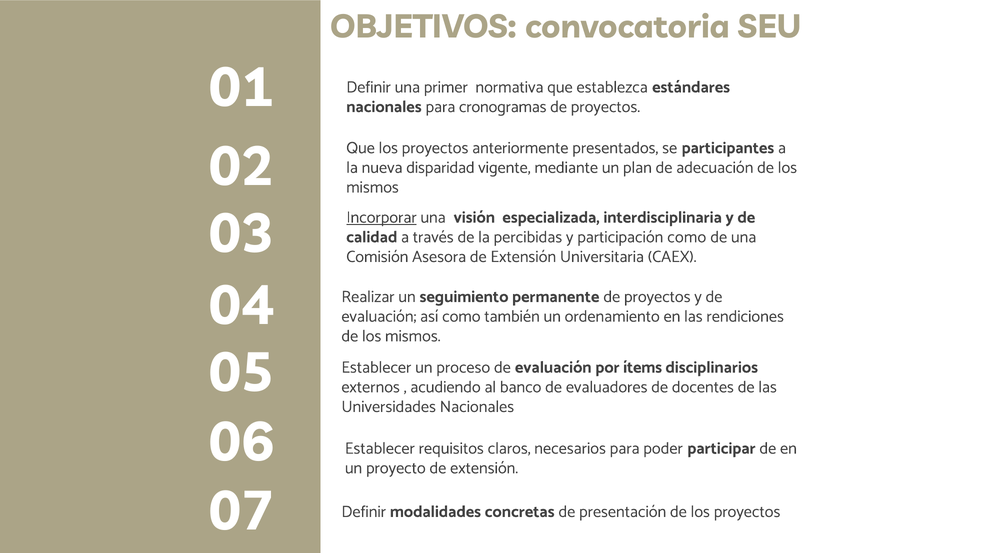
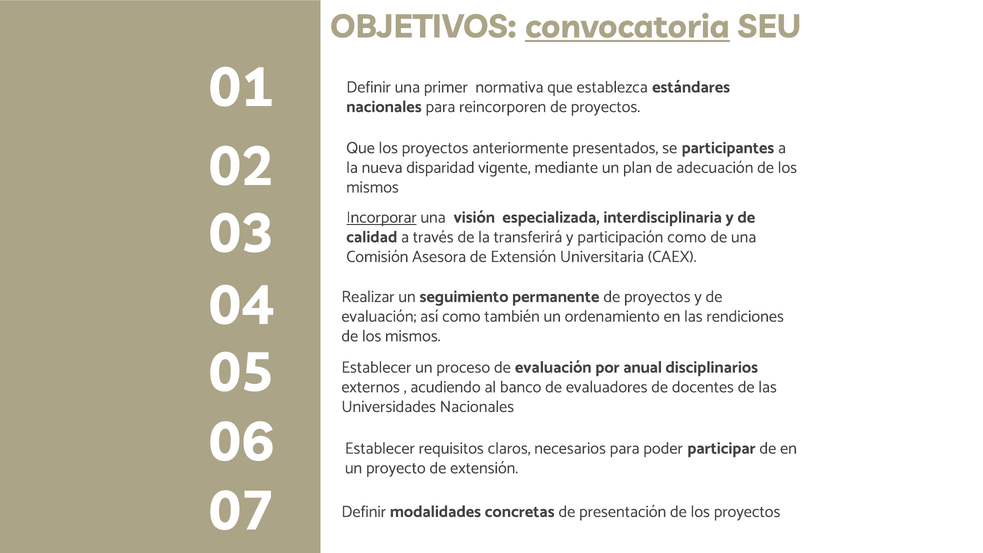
convocatoria underline: none -> present
cronogramas: cronogramas -> reincorporen
percibidas: percibidas -> transferirá
ítems: ítems -> anual
